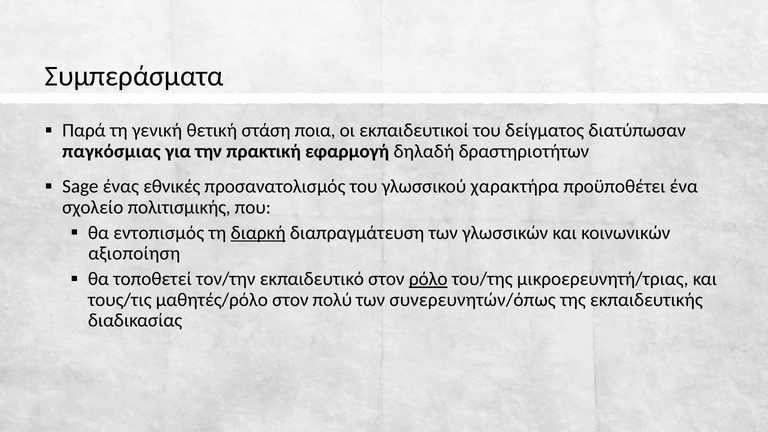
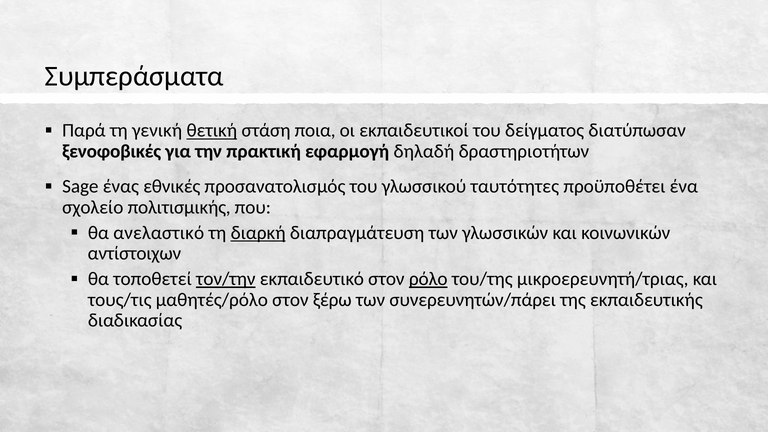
θετική underline: none -> present
παγκόσμιας: παγκόσμιας -> ξενοφοβικές
χαρακτήρα: χαρακτήρα -> ταυτότητες
εντοπισμός: εντοπισμός -> ανελαστικό
αξιοποίηση: αξιοποίηση -> αντίστοιχων
τον/την underline: none -> present
πολύ: πολύ -> ξέρω
συνερευνητών/όπως: συνερευνητών/όπως -> συνερευνητών/πάρει
